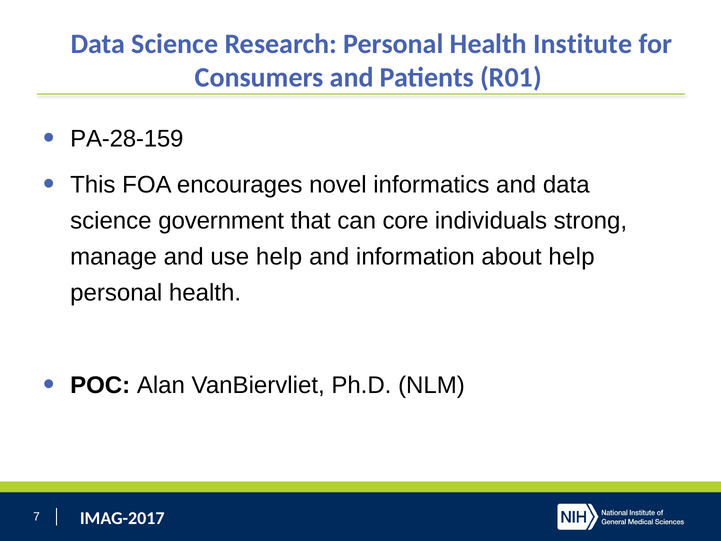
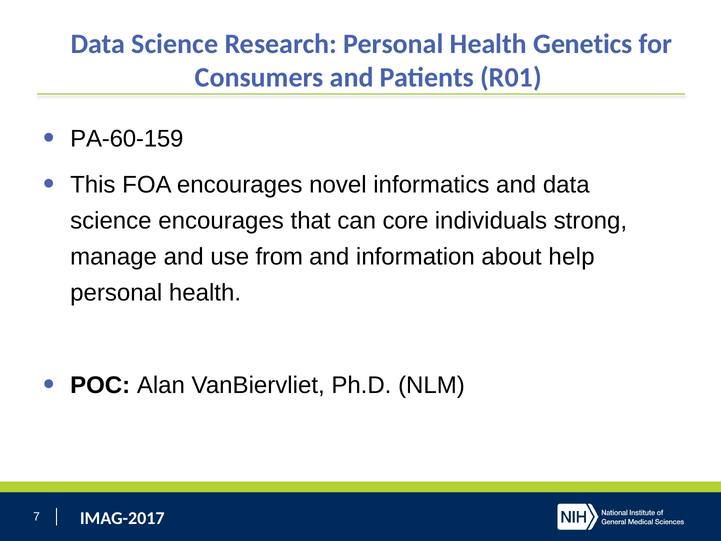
Institute: Institute -> Genetics
PA-28-159: PA-28-159 -> PA-60-159
science government: government -> encourages
use help: help -> from
